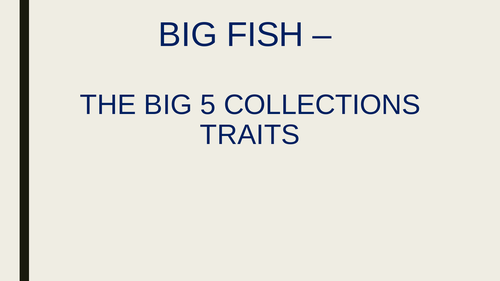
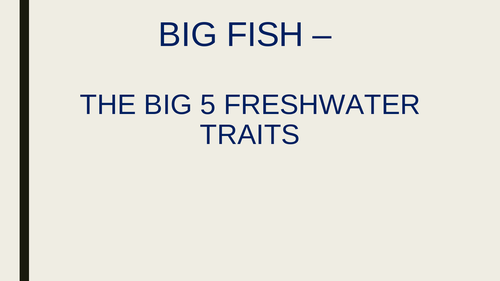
COLLECTIONS: COLLECTIONS -> FRESHWATER
